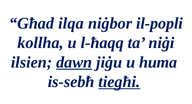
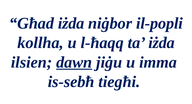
Għad ilqa: ilqa -> iżda
ta niġi: niġi -> iżda
huma: huma -> imma
tiegħi underline: present -> none
